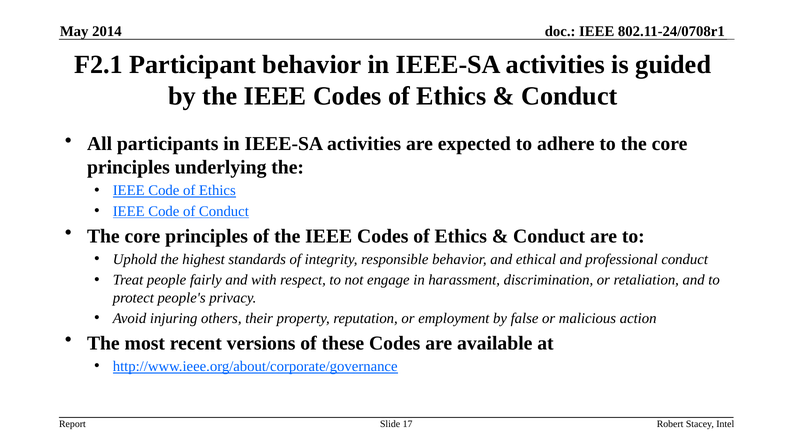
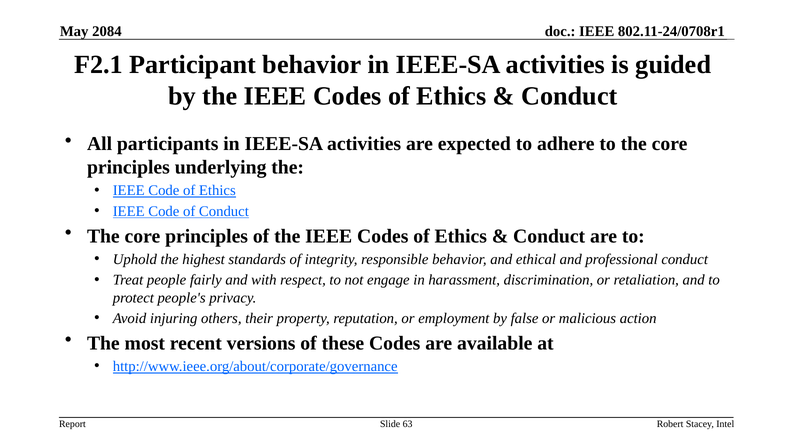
2014: 2014 -> 2084
17: 17 -> 63
